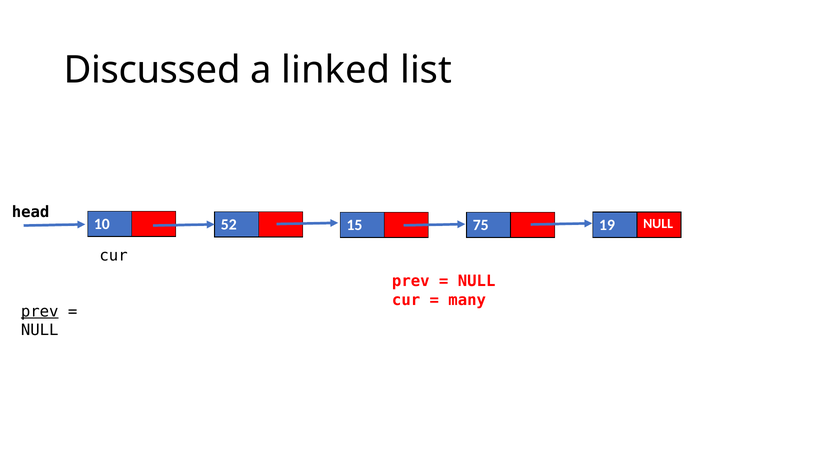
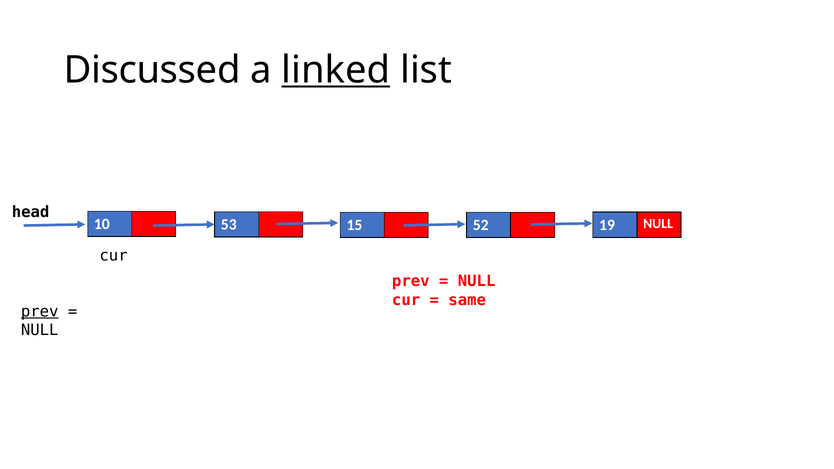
linked underline: none -> present
52: 52 -> 53
75: 75 -> 52
many: many -> same
